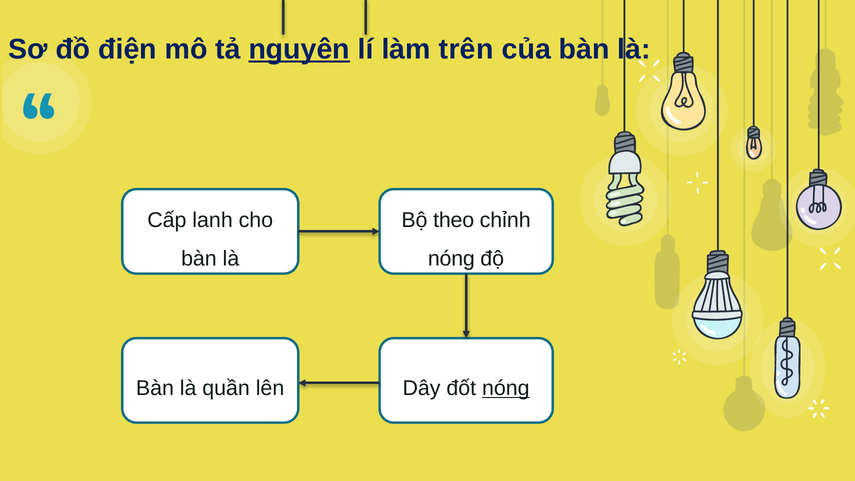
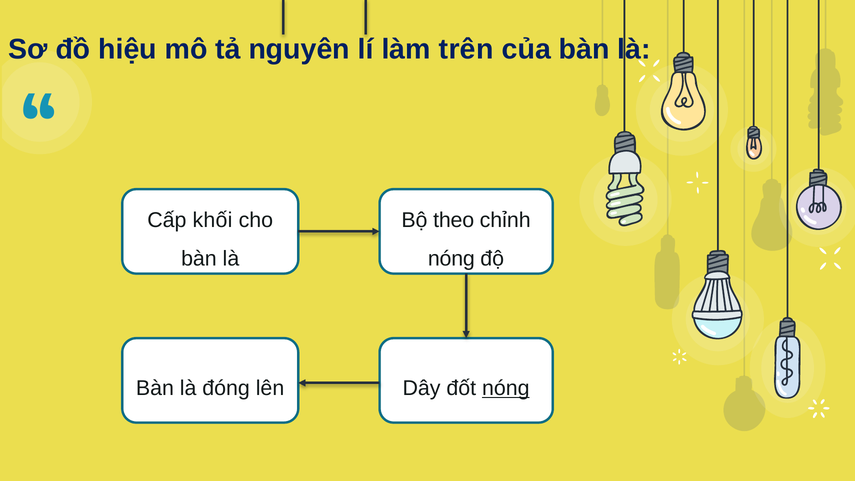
điện: điện -> hiệu
nguyên underline: present -> none
lanh: lanh -> khối
quần: quần -> đóng
